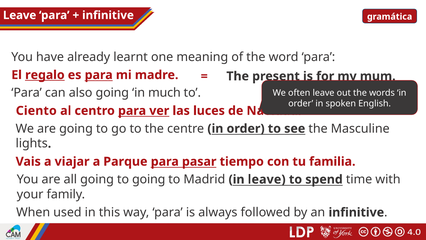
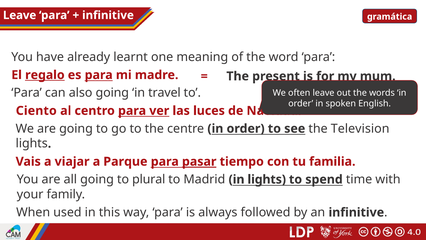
much: much -> travel
Masculine: Masculine -> Television
pasar underline: none -> present
to going: going -> plural
in leave: leave -> lights
